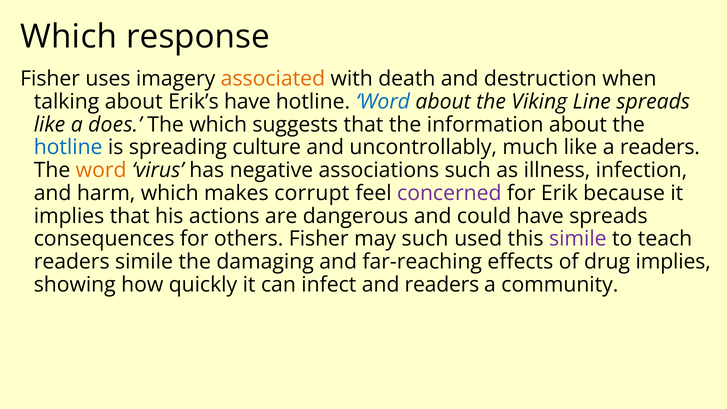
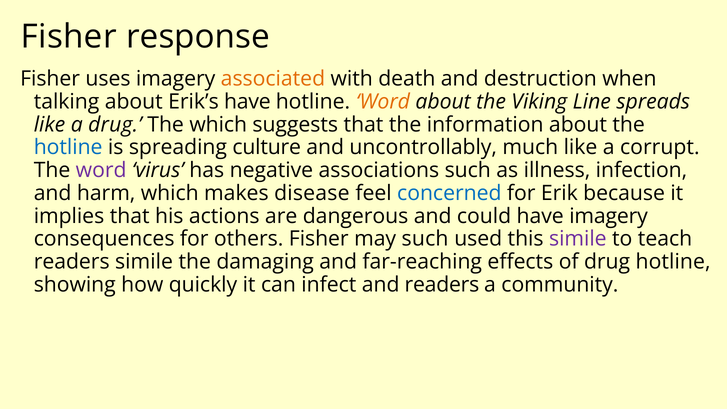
Which at (69, 37): Which -> Fisher
Word at (383, 102) colour: blue -> orange
a does: does -> drug
a readers: readers -> corrupt
word at (101, 170) colour: orange -> purple
corrupt: corrupt -> disease
concerned colour: purple -> blue
have spreads: spreads -> imagery
drug implies: implies -> hotline
